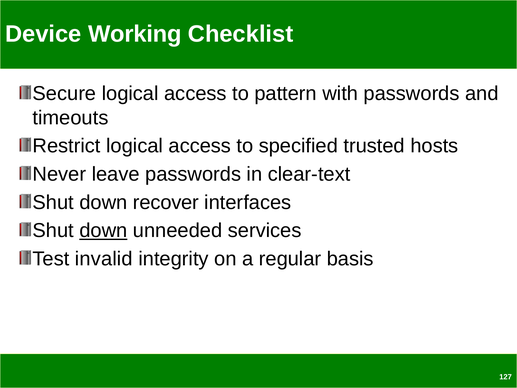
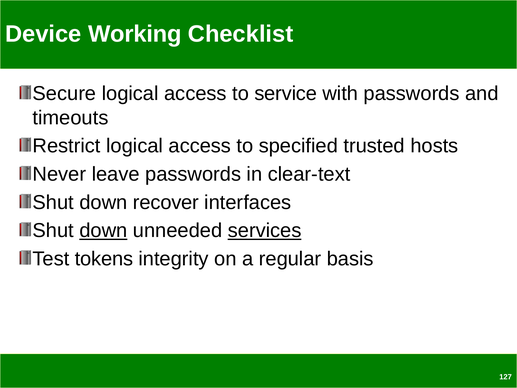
pattern: pattern -> service
services underline: none -> present
invalid: invalid -> tokens
